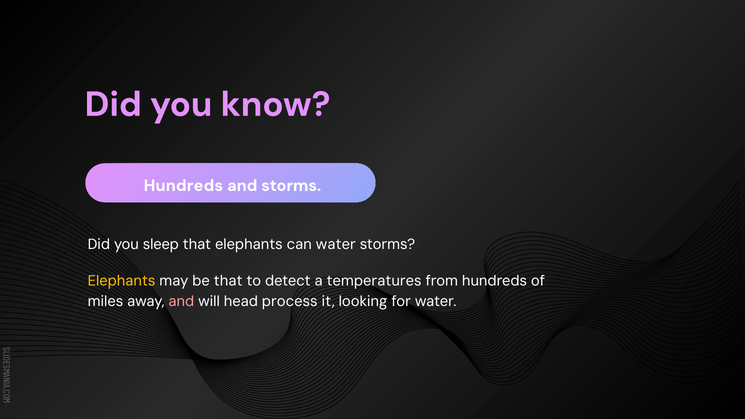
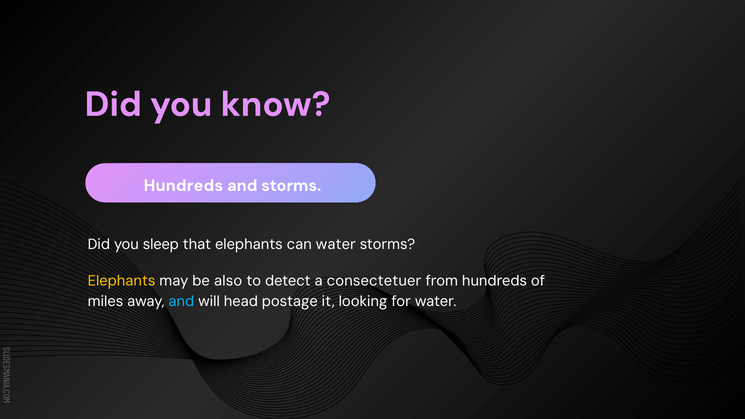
be that: that -> also
temperatures: temperatures -> consectetuer
and at (181, 301) colour: pink -> light blue
process: process -> postage
